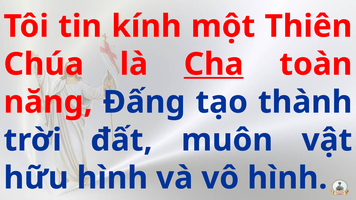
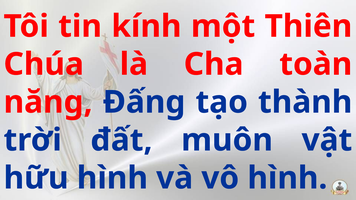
Cha underline: present -> none
